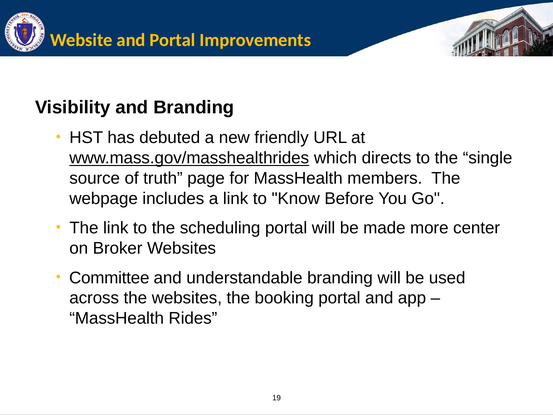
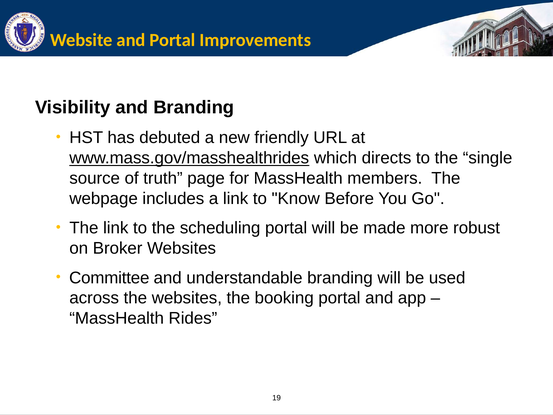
center: center -> robust
